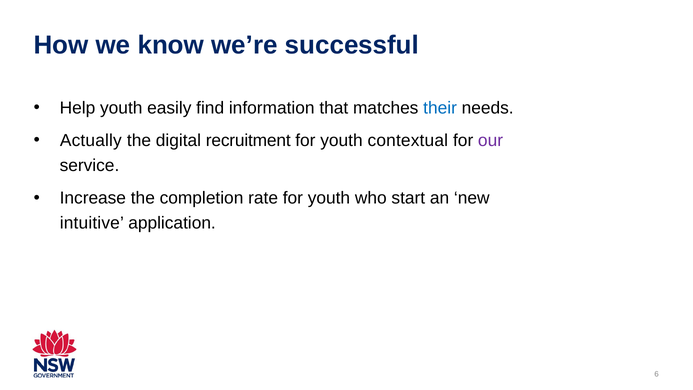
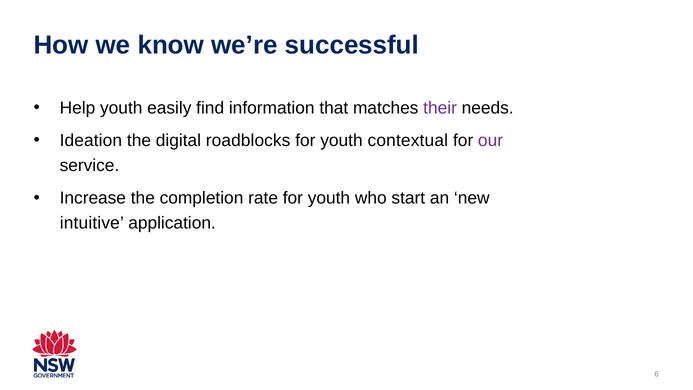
their colour: blue -> purple
Actually: Actually -> Ideation
recruitment: recruitment -> roadblocks
